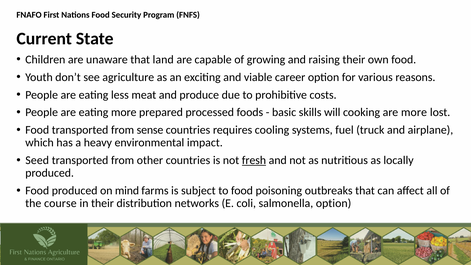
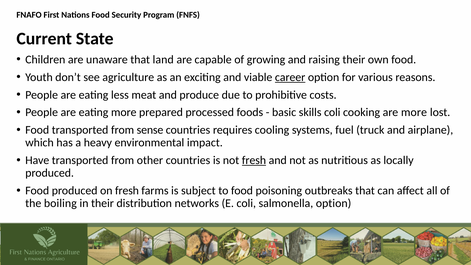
career underline: none -> present
skills will: will -> coli
Seed: Seed -> Have
on mind: mind -> fresh
course: course -> boiling
